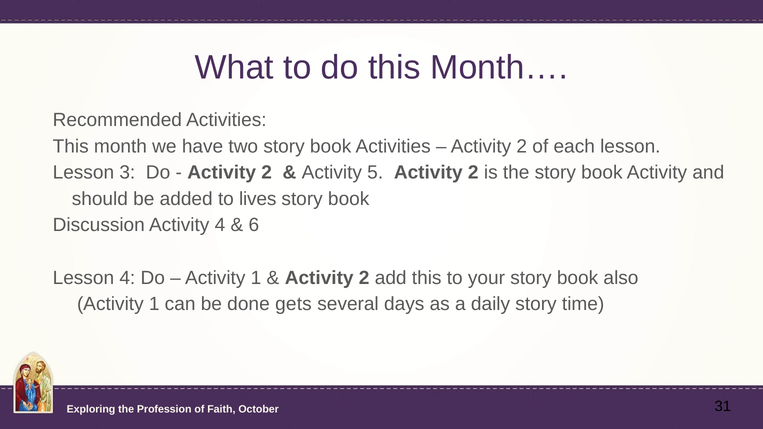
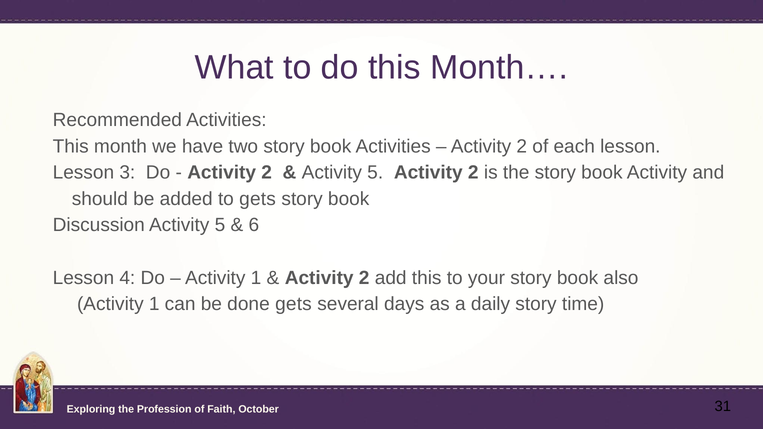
to lives: lives -> gets
Discussion Activity 4: 4 -> 5
